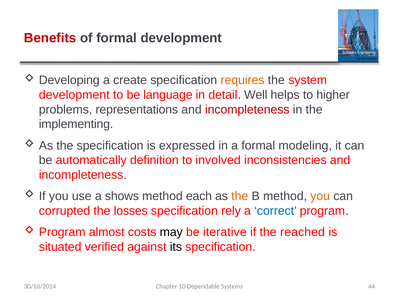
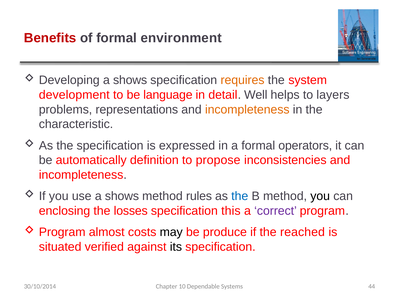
formal development: development -> environment
Developing a create: create -> shows
higher: higher -> layers
incompleteness at (247, 109) colour: red -> orange
implementing: implementing -> characteristic
modeling: modeling -> operators
involved: involved -> propose
each: each -> rules
the at (240, 196) colour: orange -> blue
you at (320, 196) colour: orange -> black
corrupted: corrupted -> enclosing
rely: rely -> this
correct colour: blue -> purple
iterative: iterative -> produce
